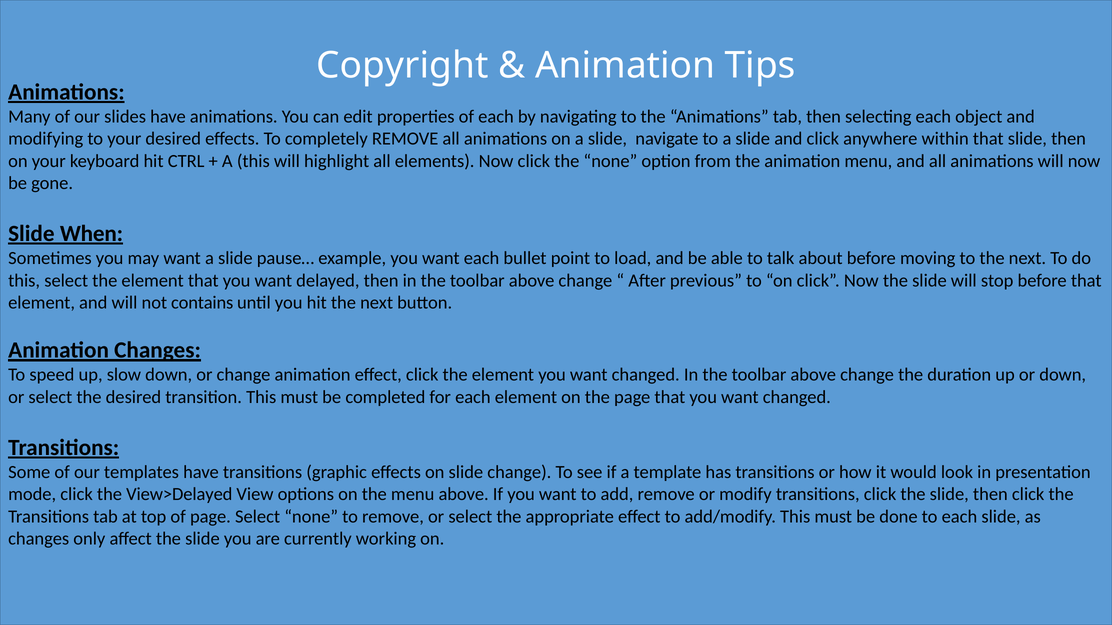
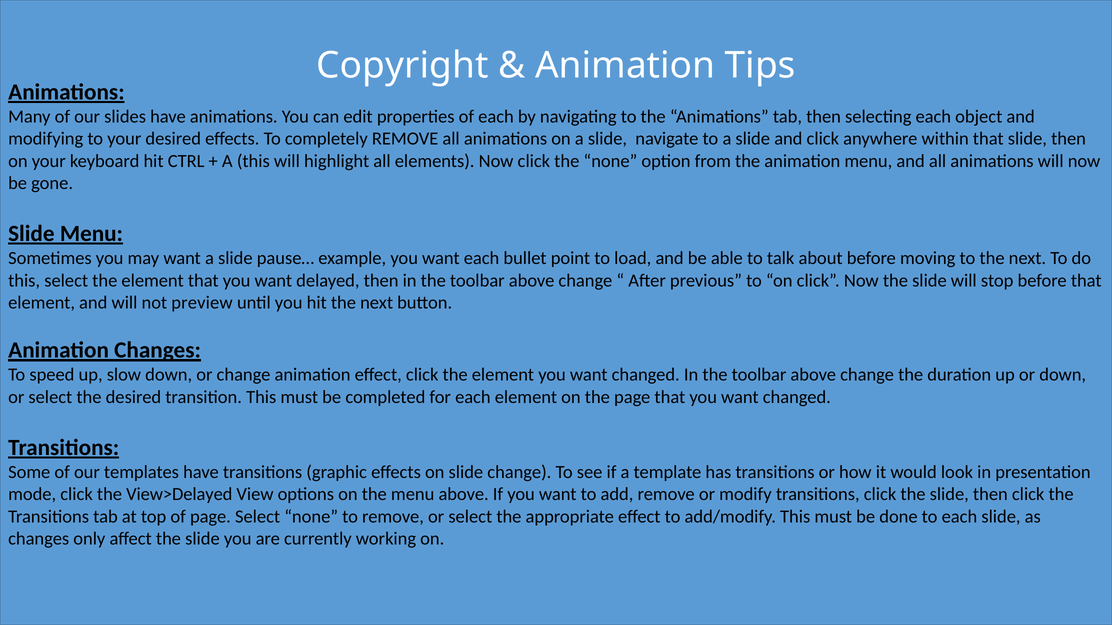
Slide When: When -> Menu
contains: contains -> preview
